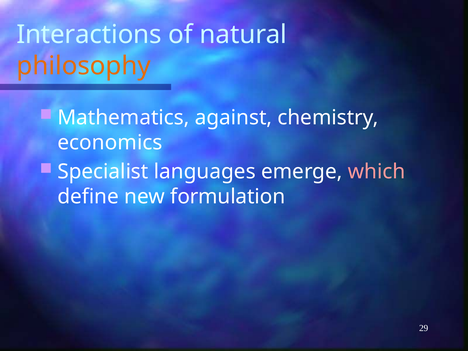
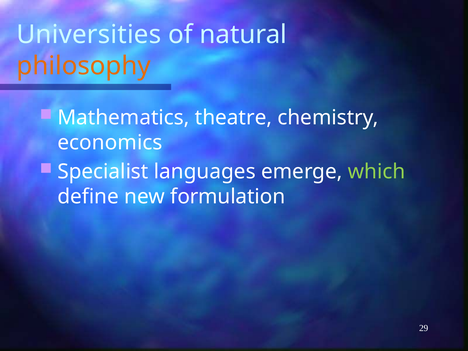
Interactions: Interactions -> Universities
against: against -> theatre
which colour: pink -> light green
